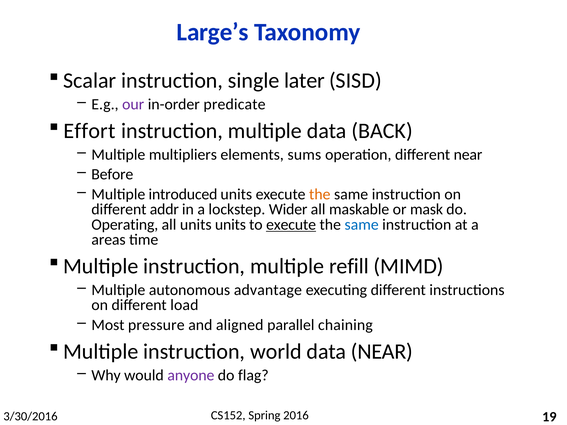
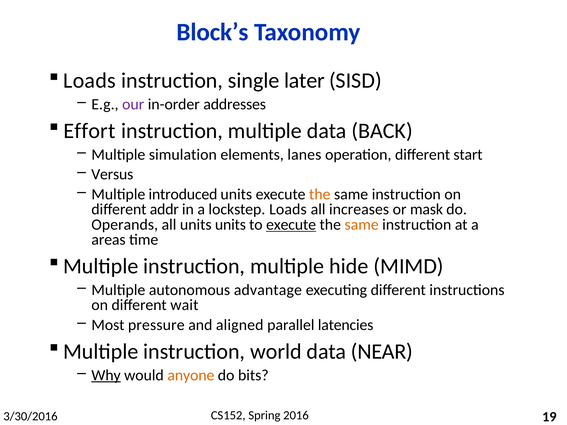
Large’s: Large’s -> Block’s
Scalar at (90, 81): Scalar -> Loads
predicate: predicate -> addresses
multipliers: multipliers -> simulation
sums: sums -> lanes
different near: near -> start
Before: Before -> Versus
lockstep Wider: Wider -> Loads
maskable: maskable -> increases
Operating: Operating -> Operands
same at (362, 225) colour: blue -> orange
refill: refill -> hide
load: load -> wait
chaining: chaining -> latencies
Why underline: none -> present
anyone colour: purple -> orange
flag: flag -> bits
